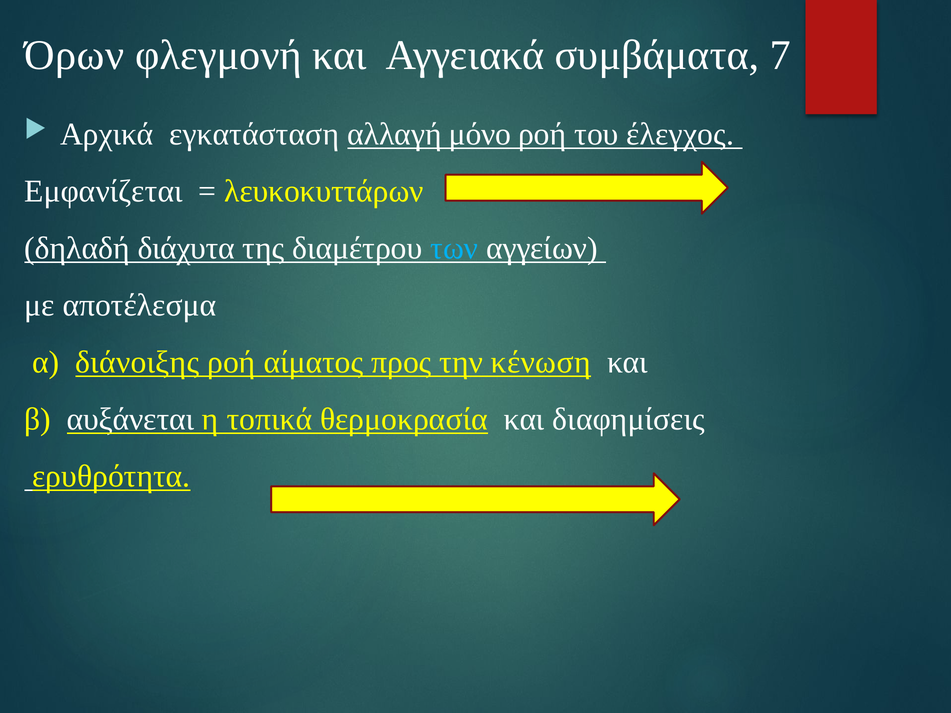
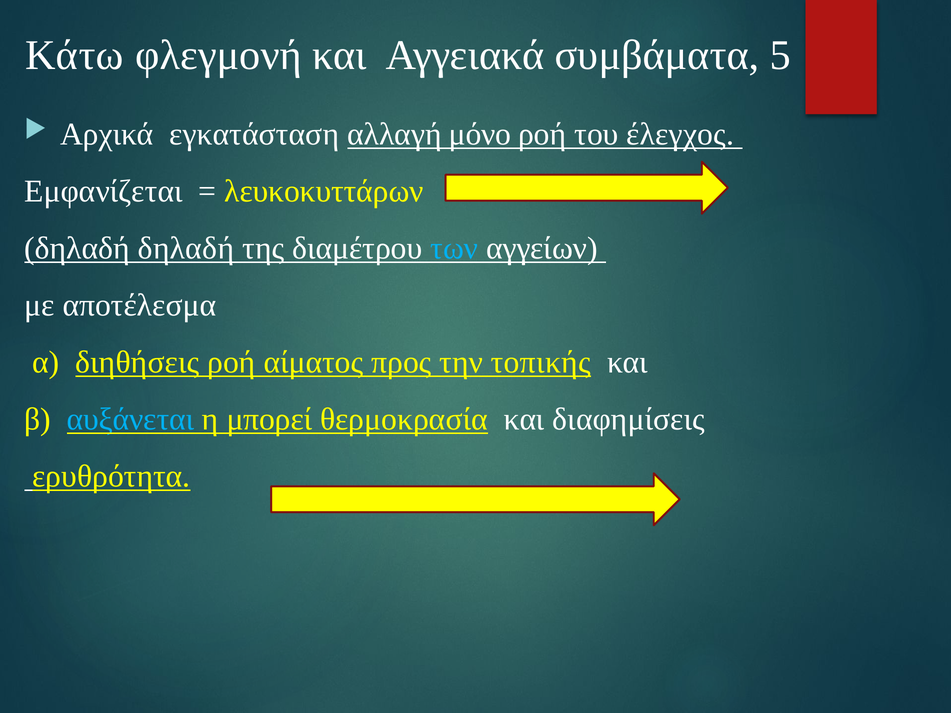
Όρων: Όρων -> Κάτω
7: 7 -> 5
δηλαδή διάχυτα: διάχυτα -> δηλαδή
διάνοιξης: διάνοιξης -> διηθήσεις
κένωση: κένωση -> τοπικής
αυξάνεται colour: white -> light blue
τοπικά: τοπικά -> μπορεί
